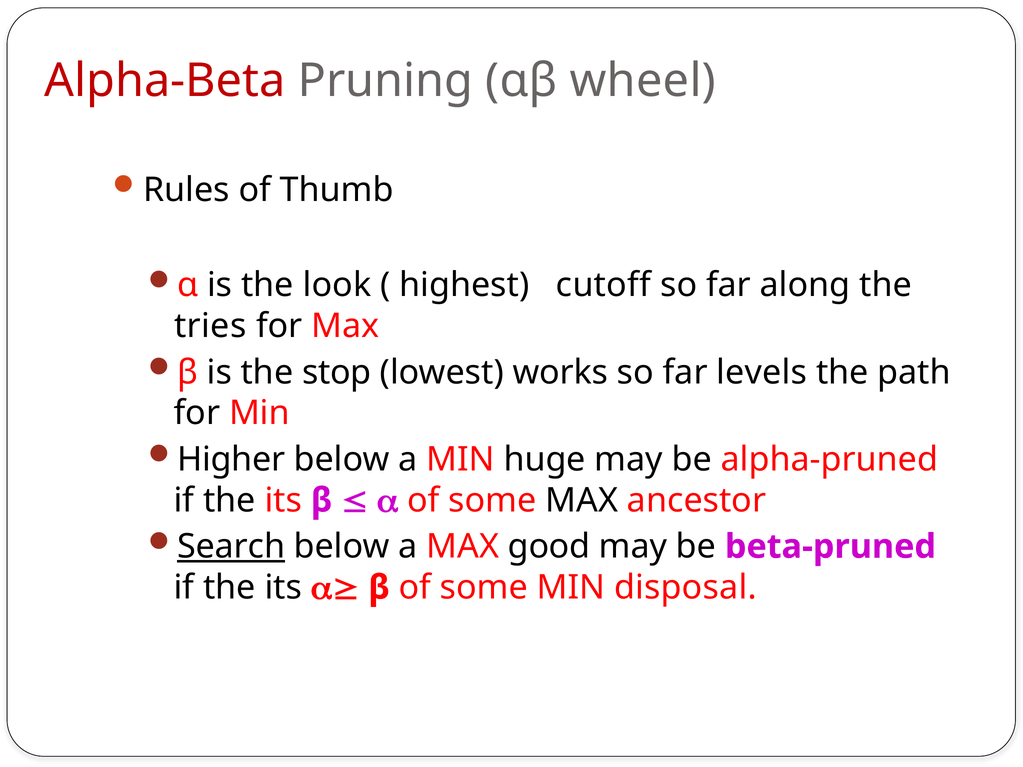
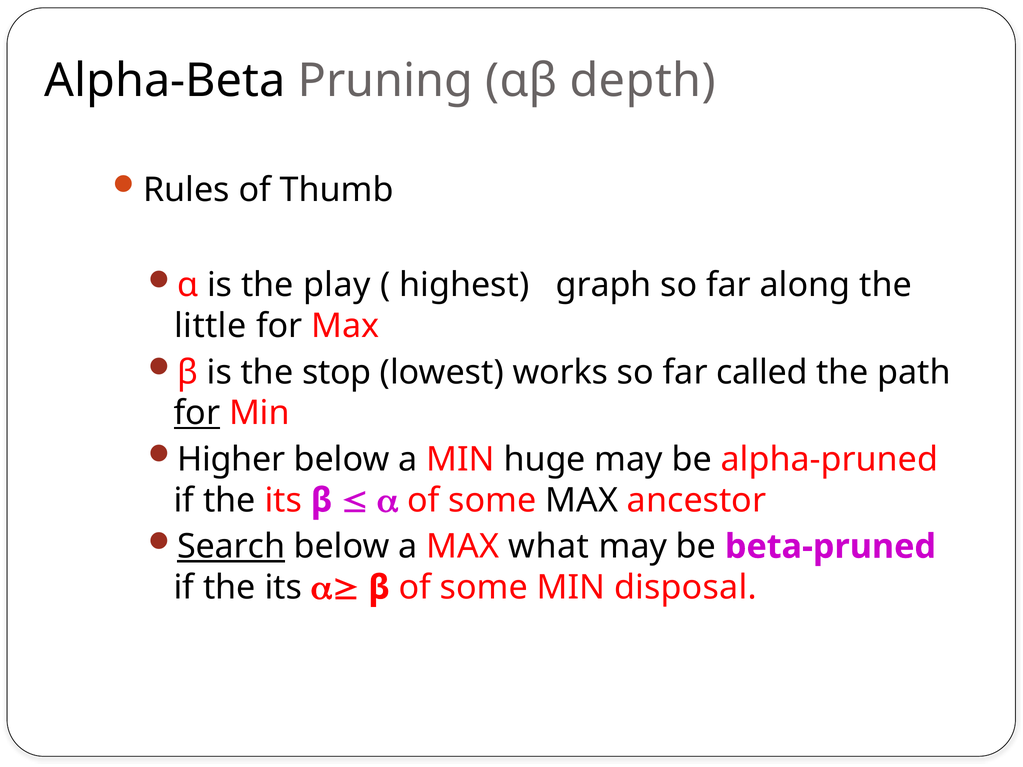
Alpha-Beta colour: red -> black
wheel: wheel -> depth
look: look -> play
cutoff: cutoff -> graph
tries: tries -> little
levels: levels -> called
for at (197, 413) underline: none -> present
good: good -> what
